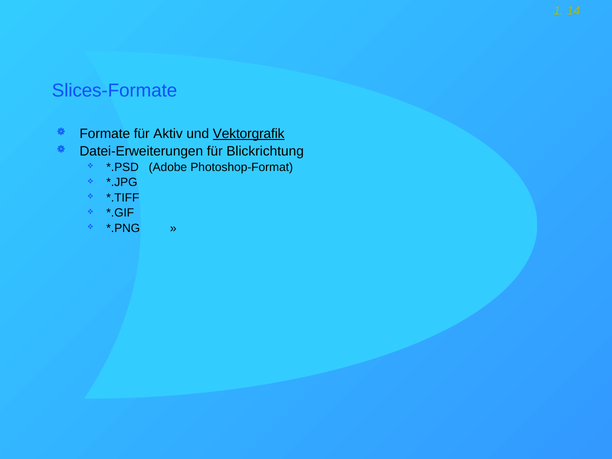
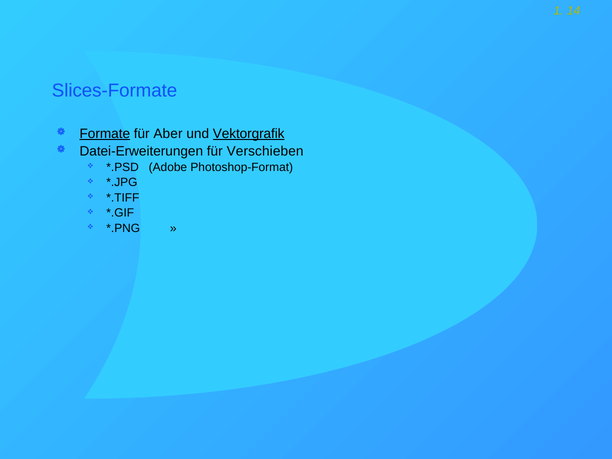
Formate underline: none -> present
Aktiv: Aktiv -> Aber
Blickrichtung: Blickrichtung -> Verschieben
